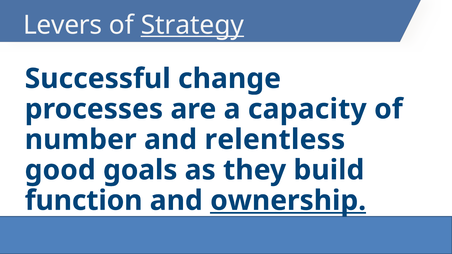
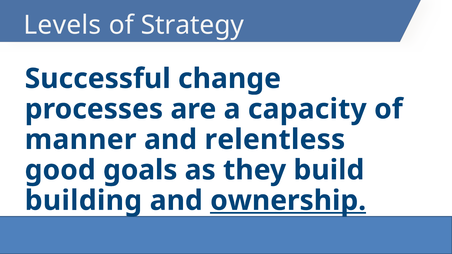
Levers: Levers -> Levels
Strategy underline: present -> none
number: number -> manner
function: function -> building
